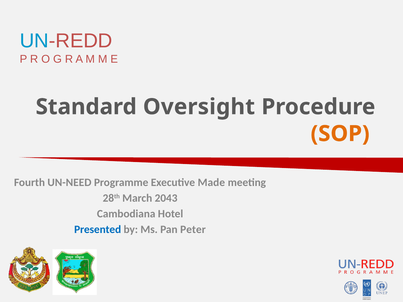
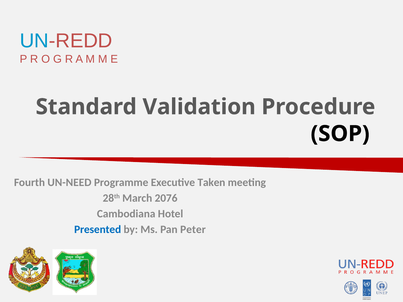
Oversight: Oversight -> Validation
SOP colour: orange -> black
Made: Made -> Taken
2043: 2043 -> 2076
